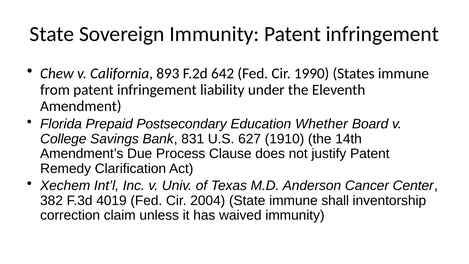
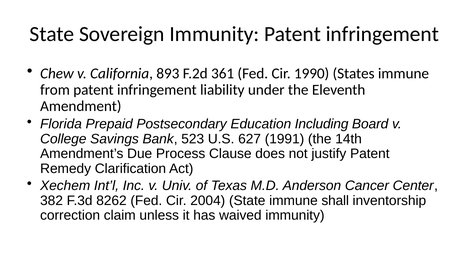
642: 642 -> 361
Whether: Whether -> Including
831: 831 -> 523
1910: 1910 -> 1991
4019: 4019 -> 8262
